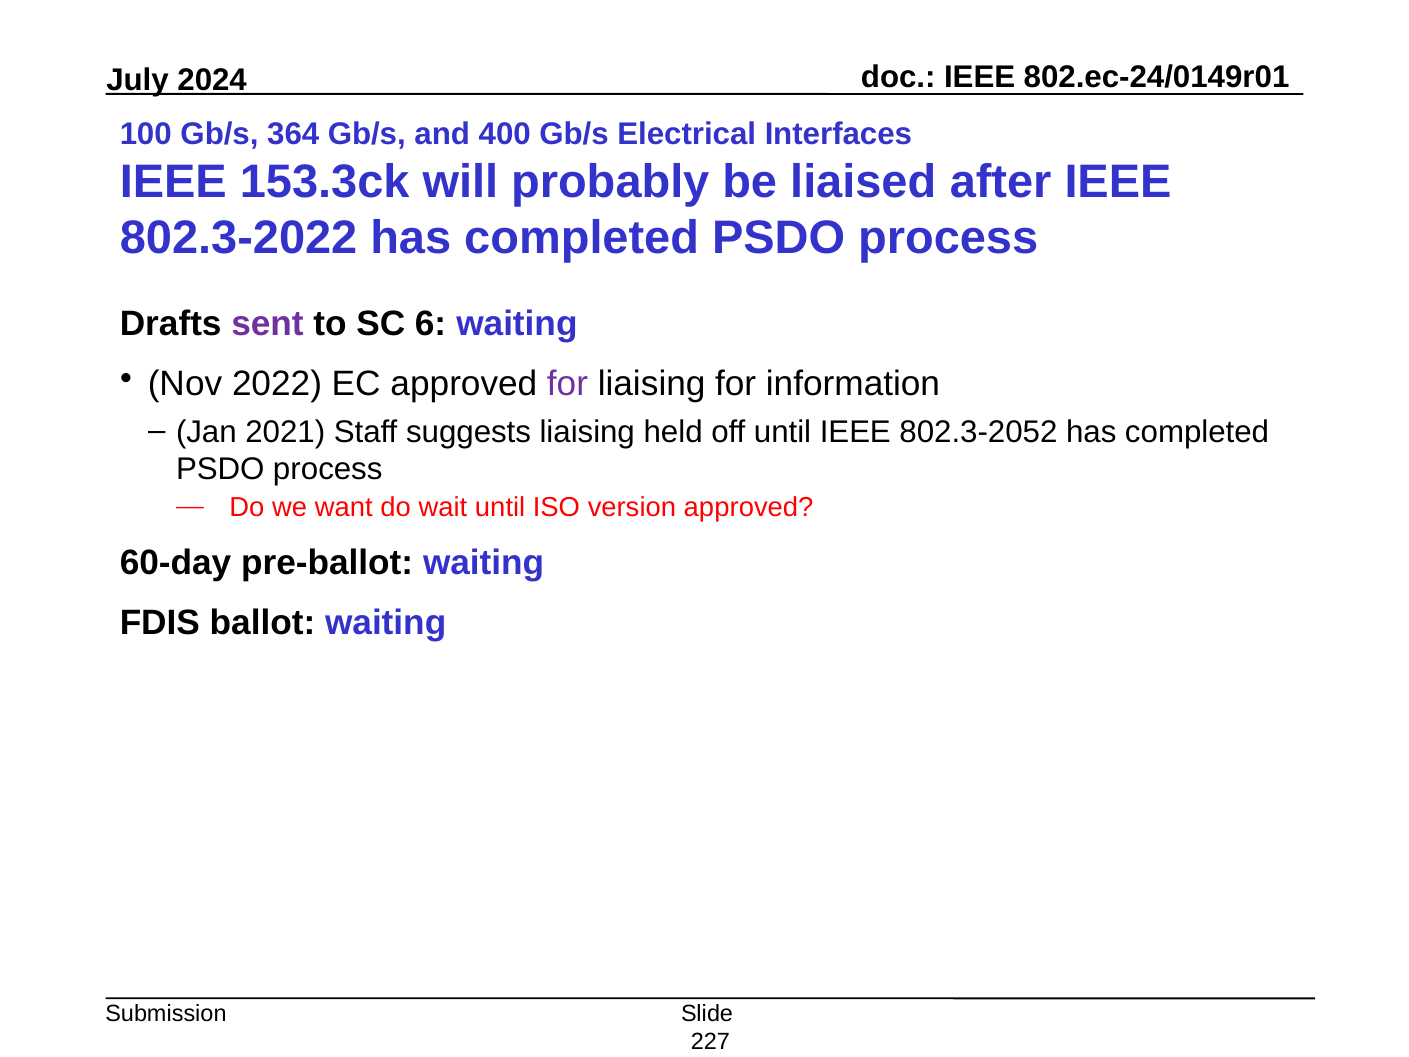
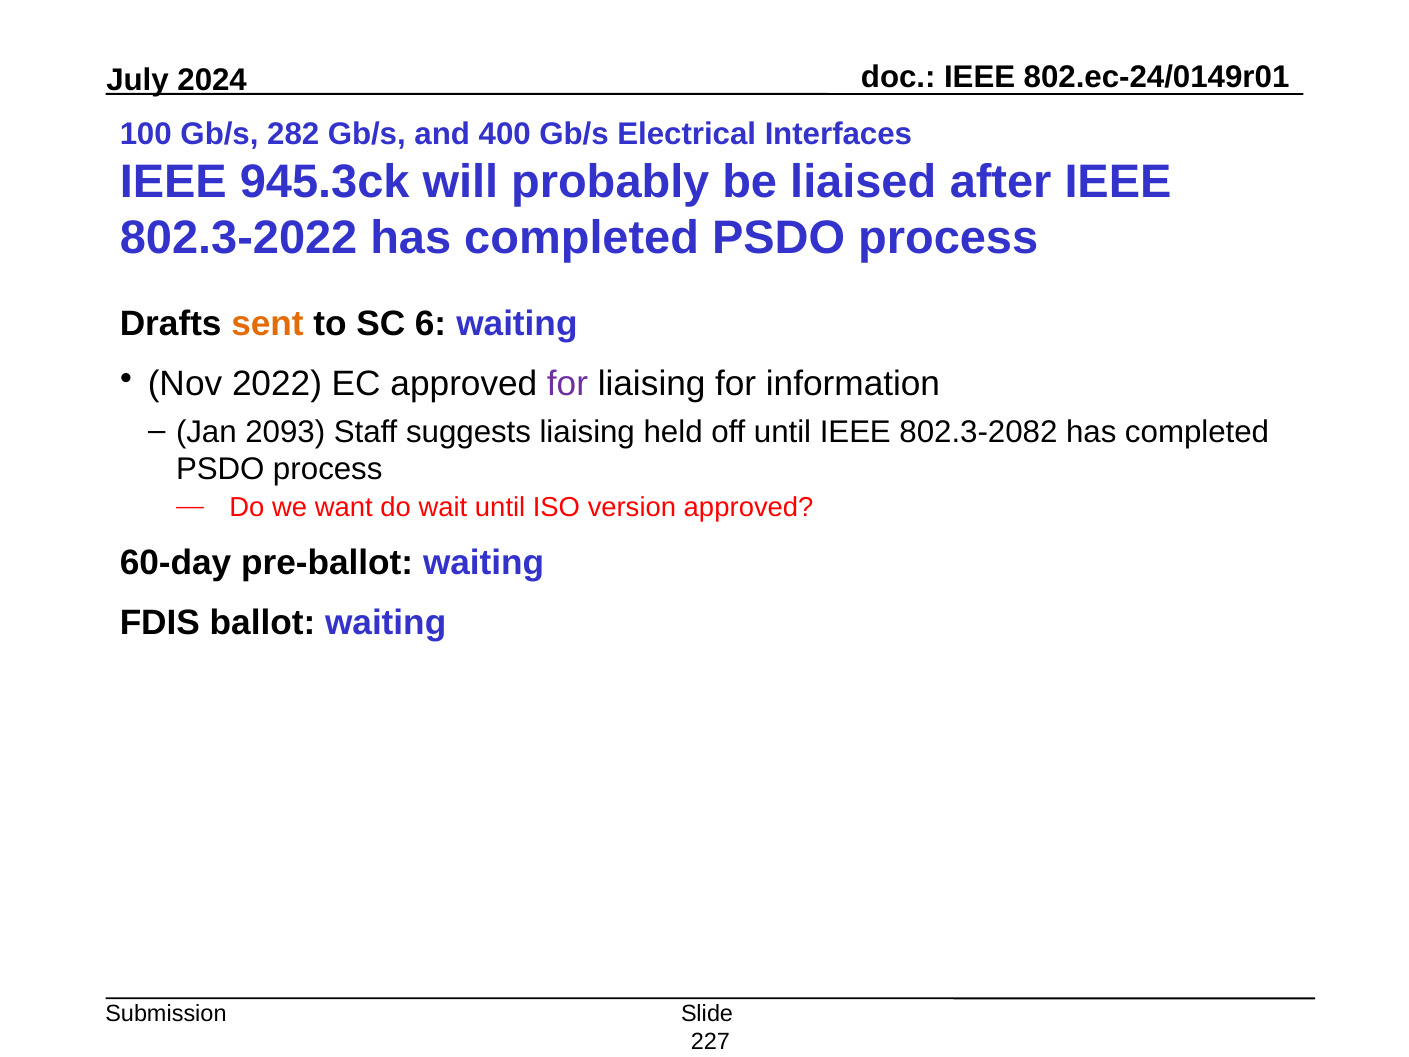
364: 364 -> 282
153.3ck: 153.3ck -> 945.3ck
sent colour: purple -> orange
2021: 2021 -> 2093
802.3-2052: 802.3-2052 -> 802.3-2082
